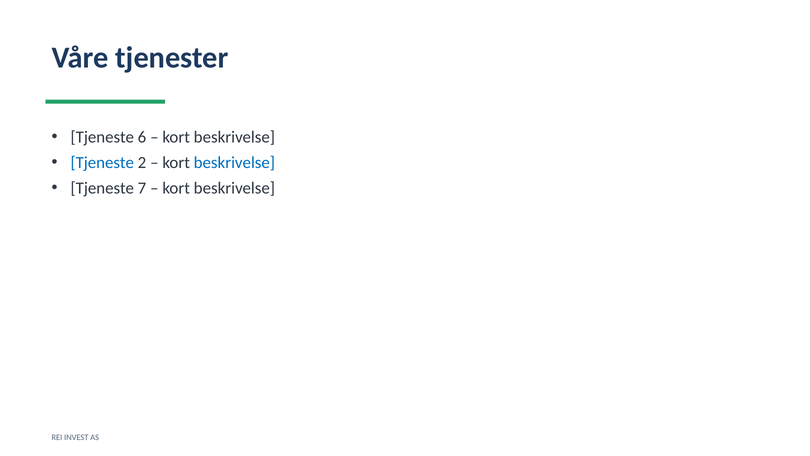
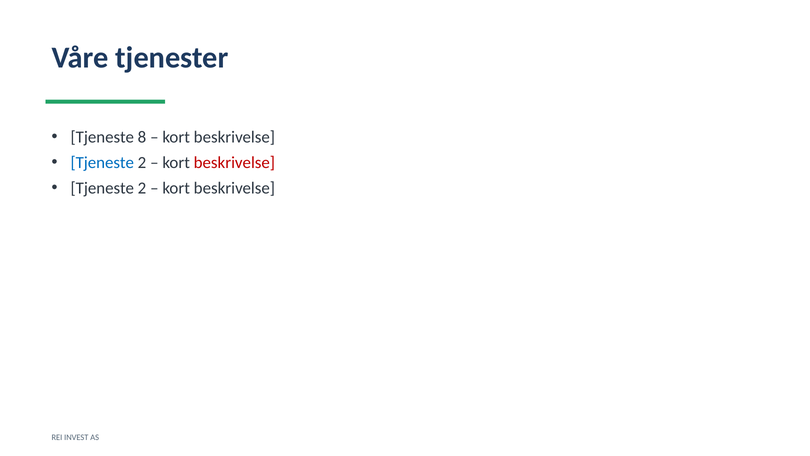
6: 6 -> 8
beskrivelse at (234, 163) colour: blue -> red
7 at (142, 188): 7 -> 2
